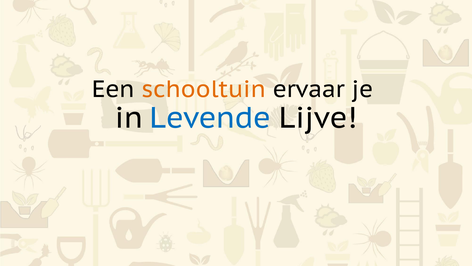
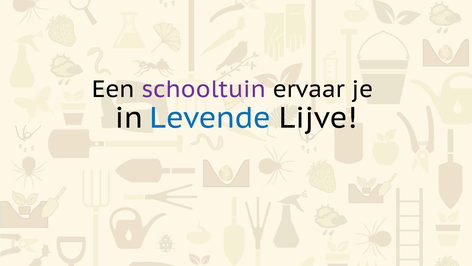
schooltuin colour: orange -> purple
